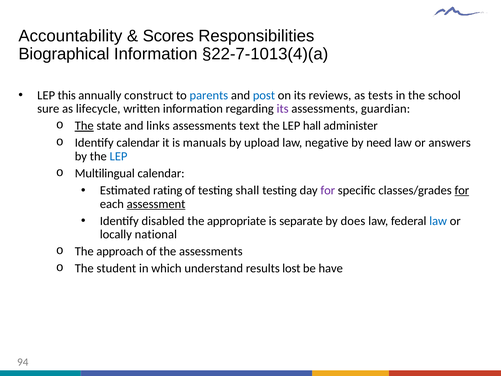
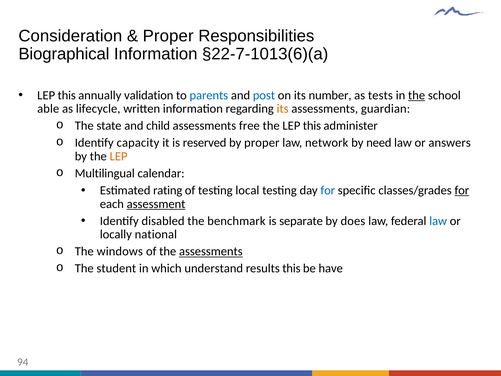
Accountability: Accountability -> Consideration
Scores at (168, 36): Scores -> Proper
§22-7-1013(4)(a: §22-7-1013(4)(a -> §22-7-1013(6)(a
construct: construct -> validation
reviews: reviews -> number
the at (417, 95) underline: none -> present
sure: sure -> able
its at (283, 109) colour: purple -> orange
The at (84, 126) underline: present -> none
links: links -> child
text: text -> free
the LEP hall: hall -> this
Identify calendar: calendar -> capacity
manuals: manuals -> reserved
by upload: upload -> proper
negative: negative -> network
LEP at (118, 156) colour: blue -> orange
shall: shall -> local
for at (328, 190) colour: purple -> blue
appropriate: appropriate -> benchmark
approach: approach -> windows
assessments at (211, 251) underline: none -> present
results lost: lost -> this
